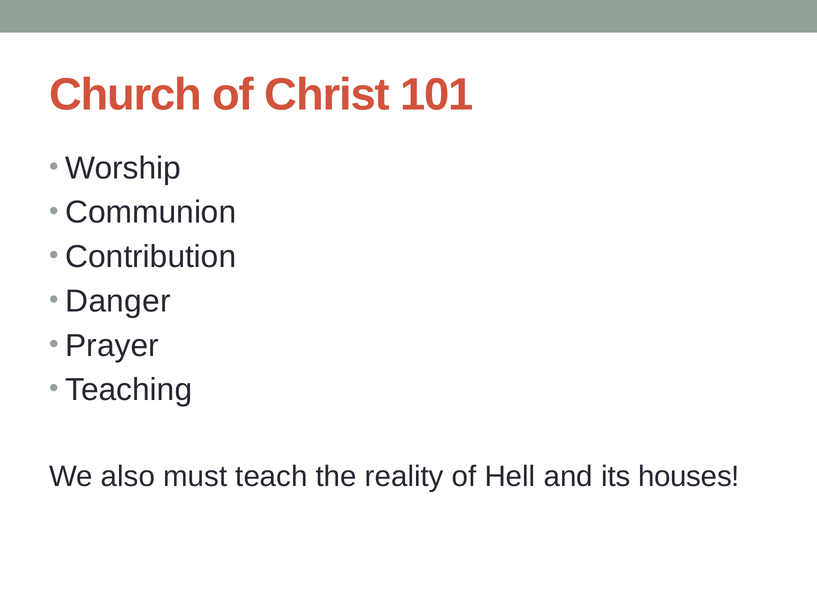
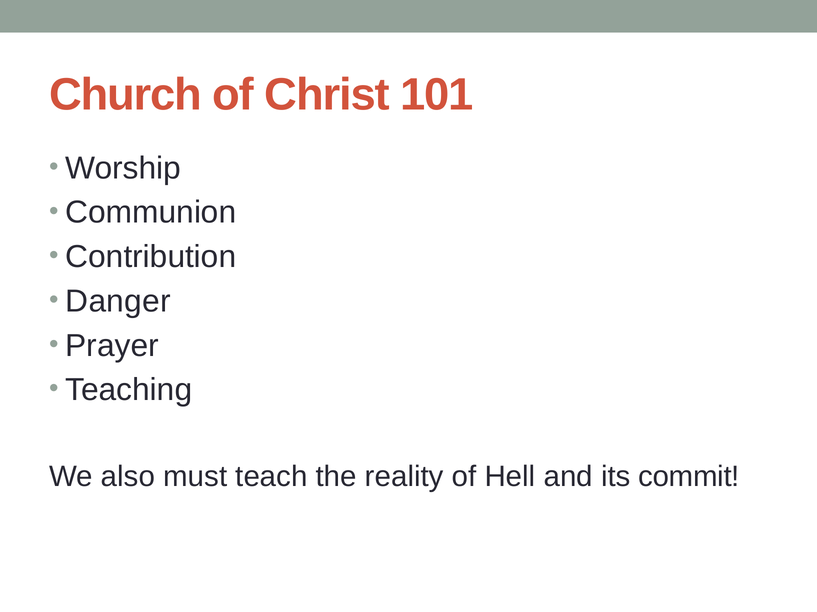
houses: houses -> commit
